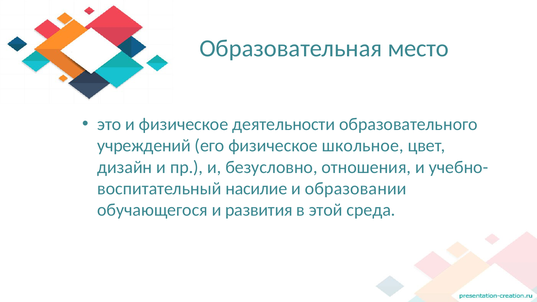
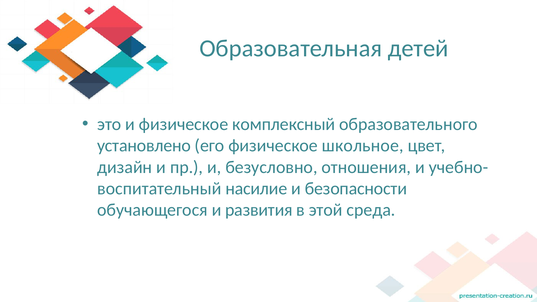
место: место -> детей
деятельности: деятельности -> комплексный
учреждений: учреждений -> установлено
образовании: образовании -> безопасности
